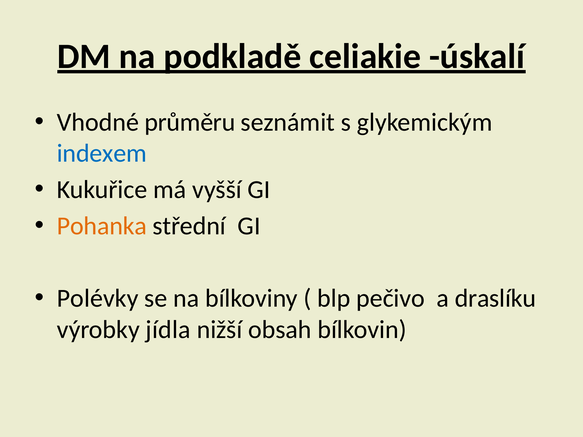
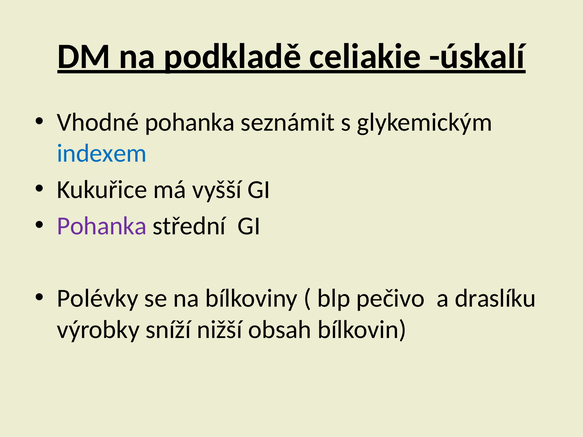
Vhodné průměru: průměru -> pohanka
Pohanka at (102, 226) colour: orange -> purple
jídla: jídla -> sníží
